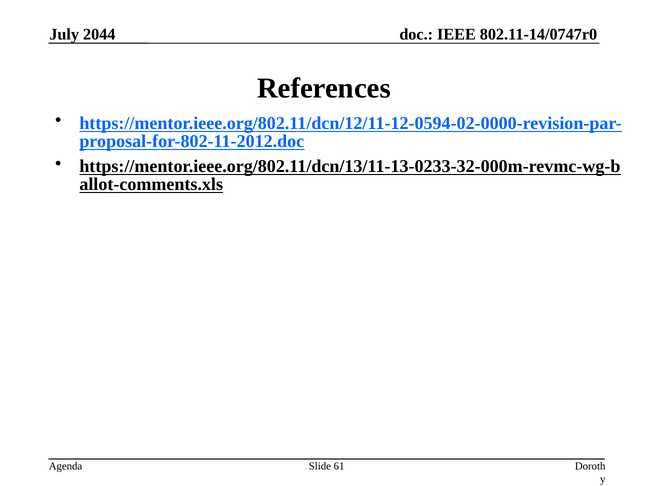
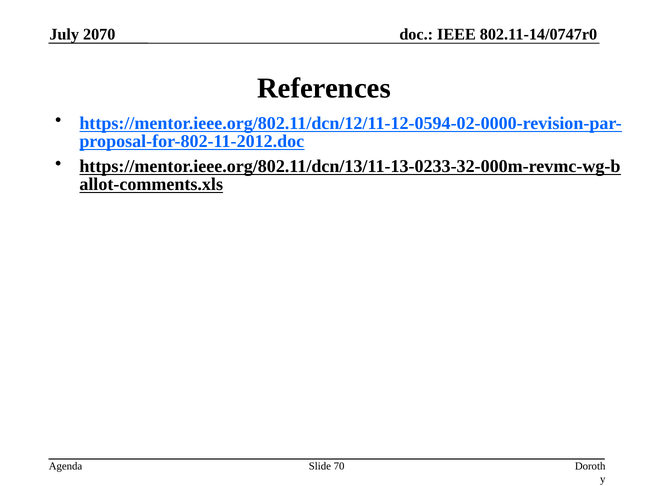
2044: 2044 -> 2070
61: 61 -> 70
